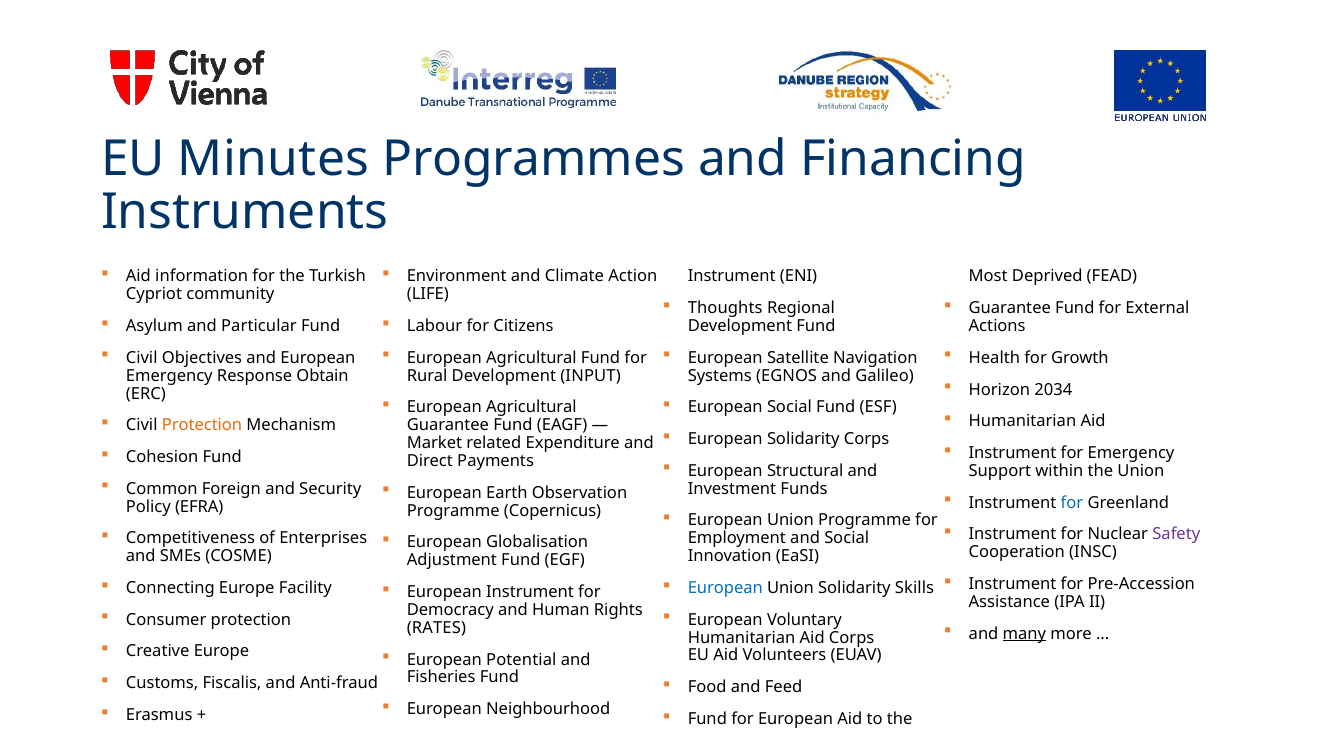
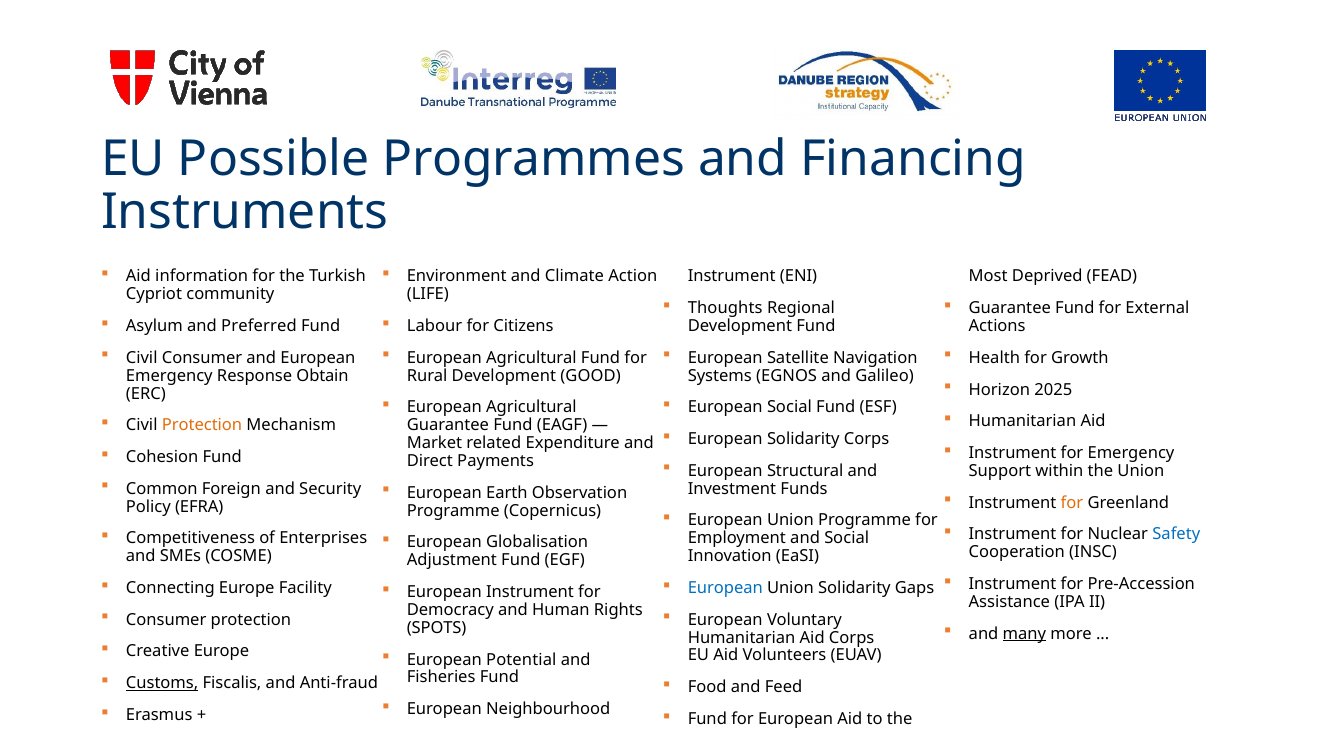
Minutes: Minutes -> Possible
Particular: Particular -> Preferred
Civil Objectives: Objectives -> Consumer
INPUT: INPUT -> GOOD
2034: 2034 -> 2025
for at (1072, 503) colour: blue -> orange
Safety colour: purple -> blue
Skills: Skills -> Gaps
RATES: RATES -> SPOTS
Customs underline: none -> present
